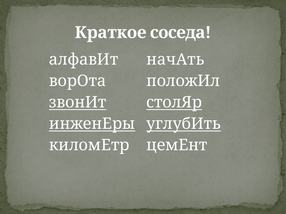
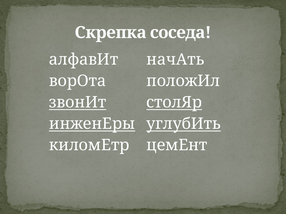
Краткое: Краткое -> Скрепка
